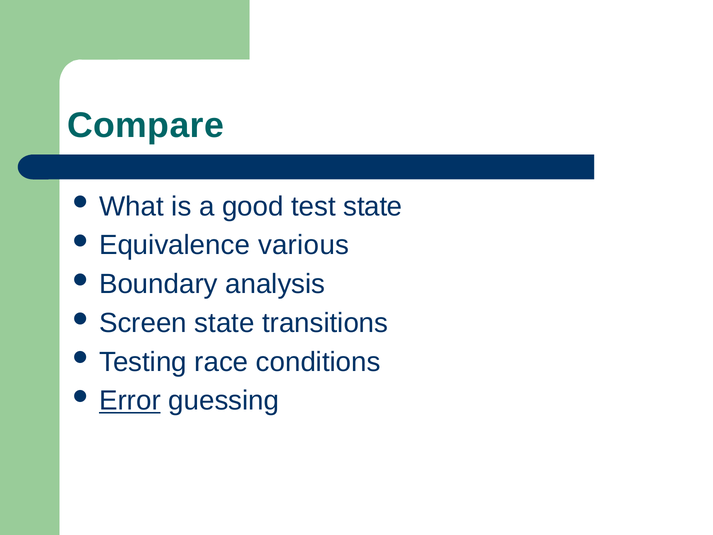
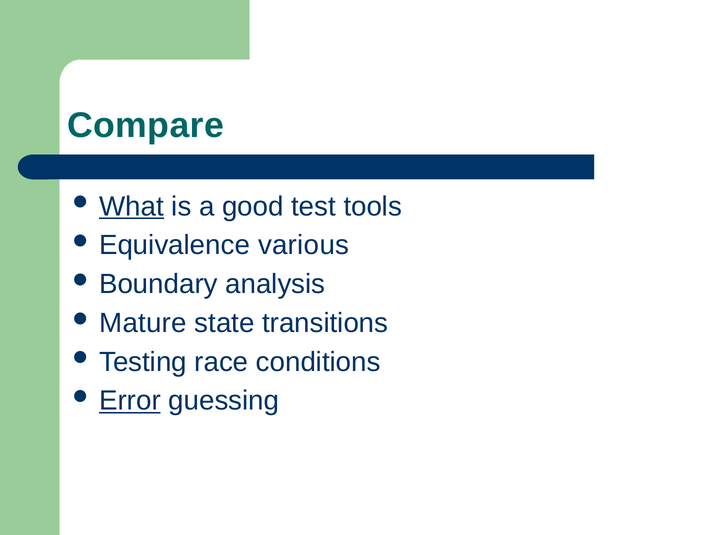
What underline: none -> present
test state: state -> tools
Screen: Screen -> Mature
